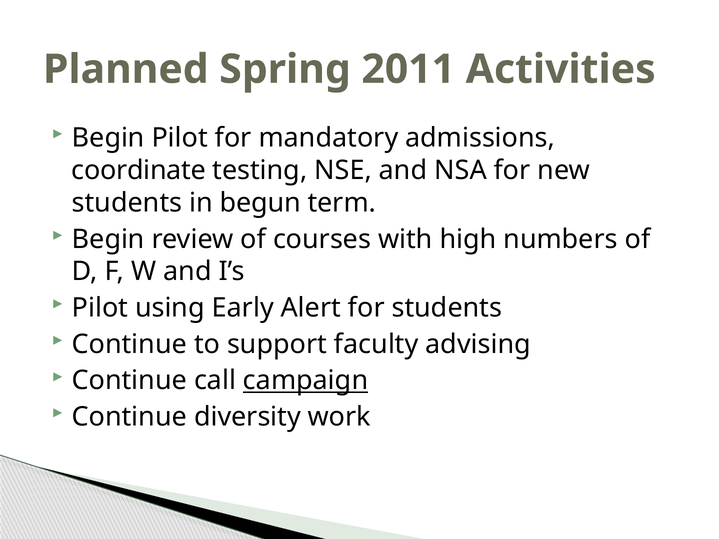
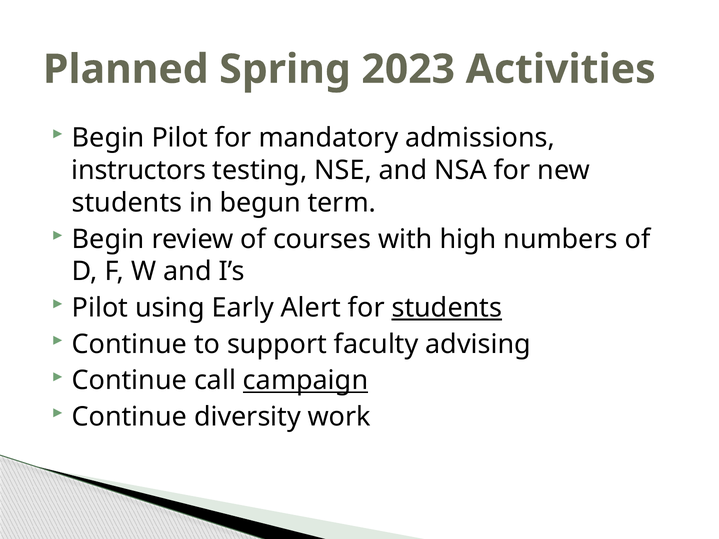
2011: 2011 -> 2023
coordinate: coordinate -> instructors
students at (447, 308) underline: none -> present
